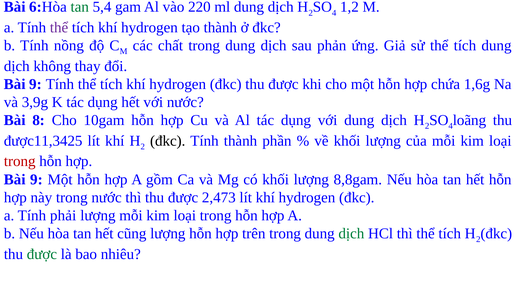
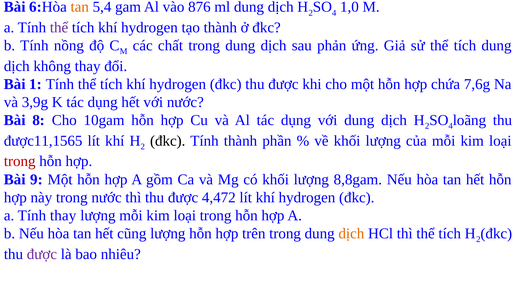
tan at (80, 7) colour: green -> orange
220: 220 -> 876
1,2: 1,2 -> 1,0
9 at (36, 84): 9 -> 1
1,6g: 1,6g -> 7,6g
được11,3425: được11,3425 -> được11,1565
2,473: 2,473 -> 4,472
Tính phải: phải -> thay
dịch at (351, 234) colour: green -> orange
được at (42, 254) colour: green -> purple
